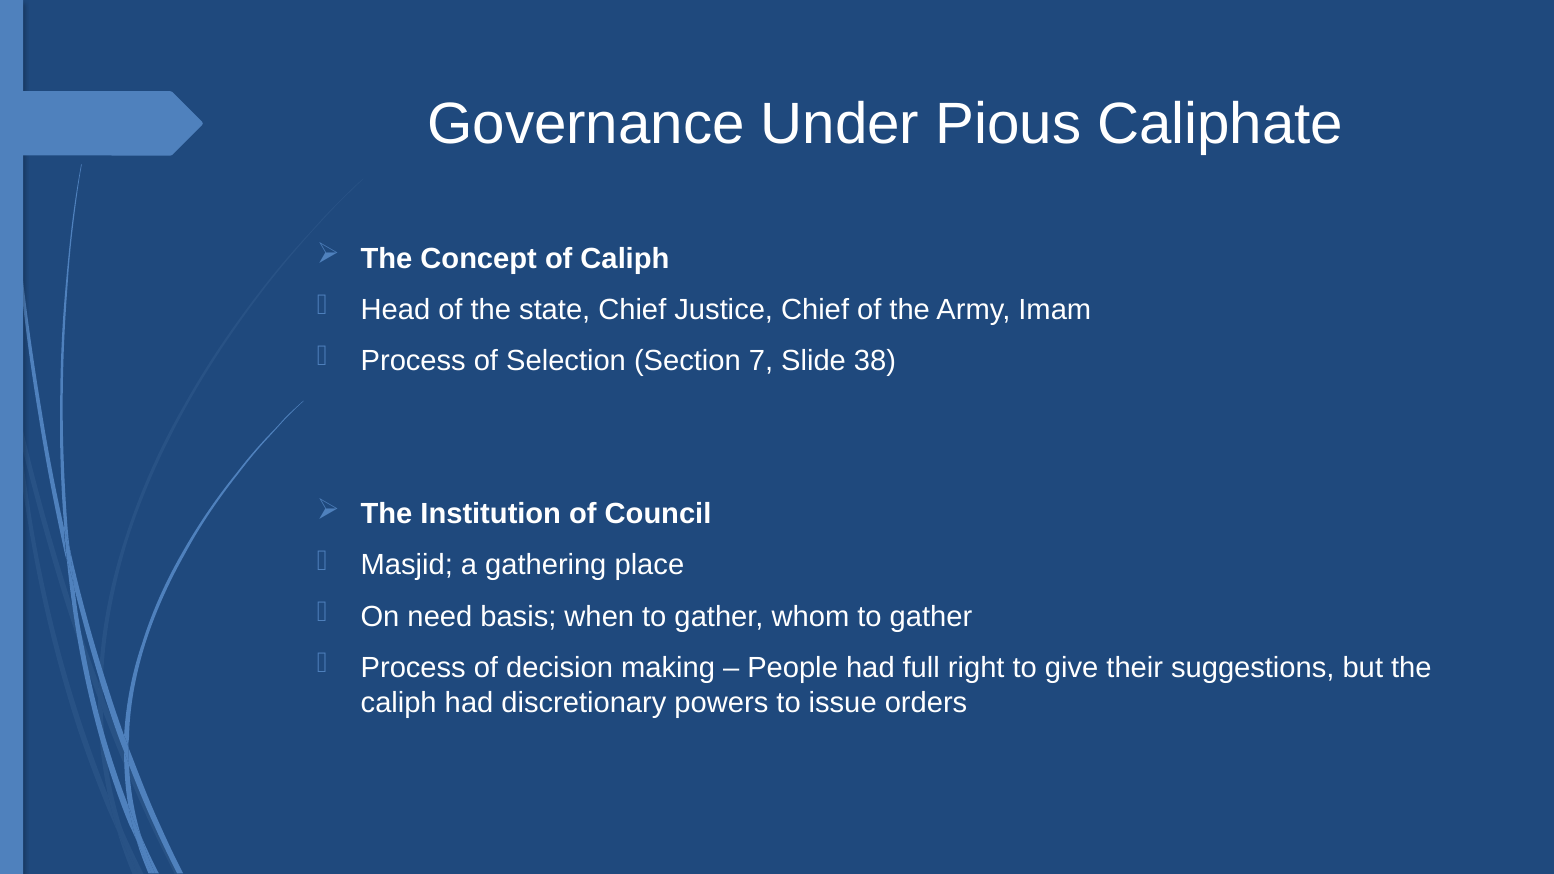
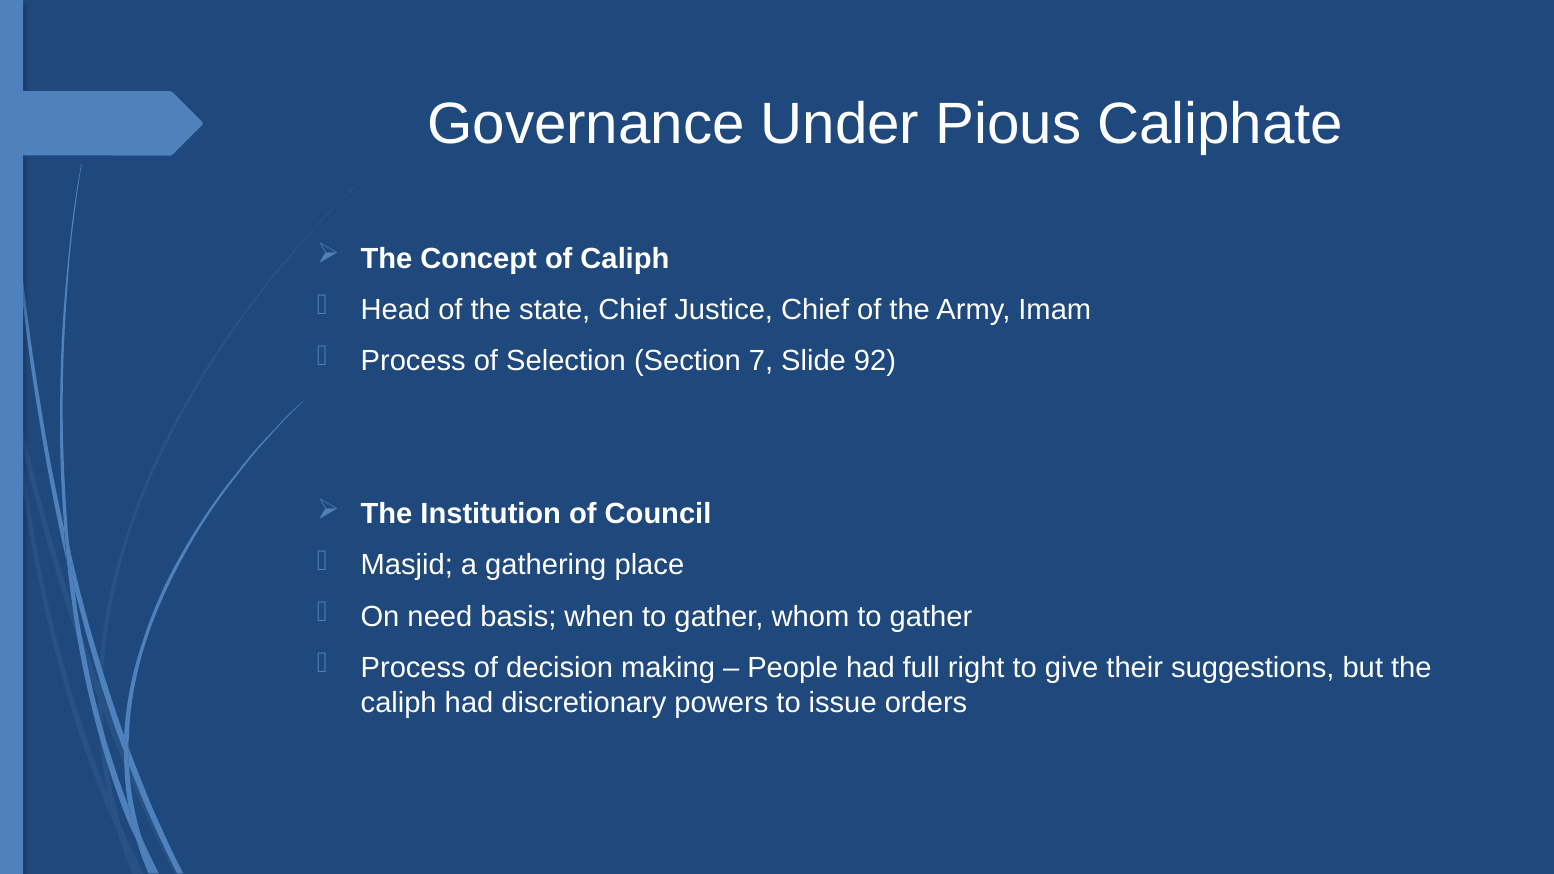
38: 38 -> 92
